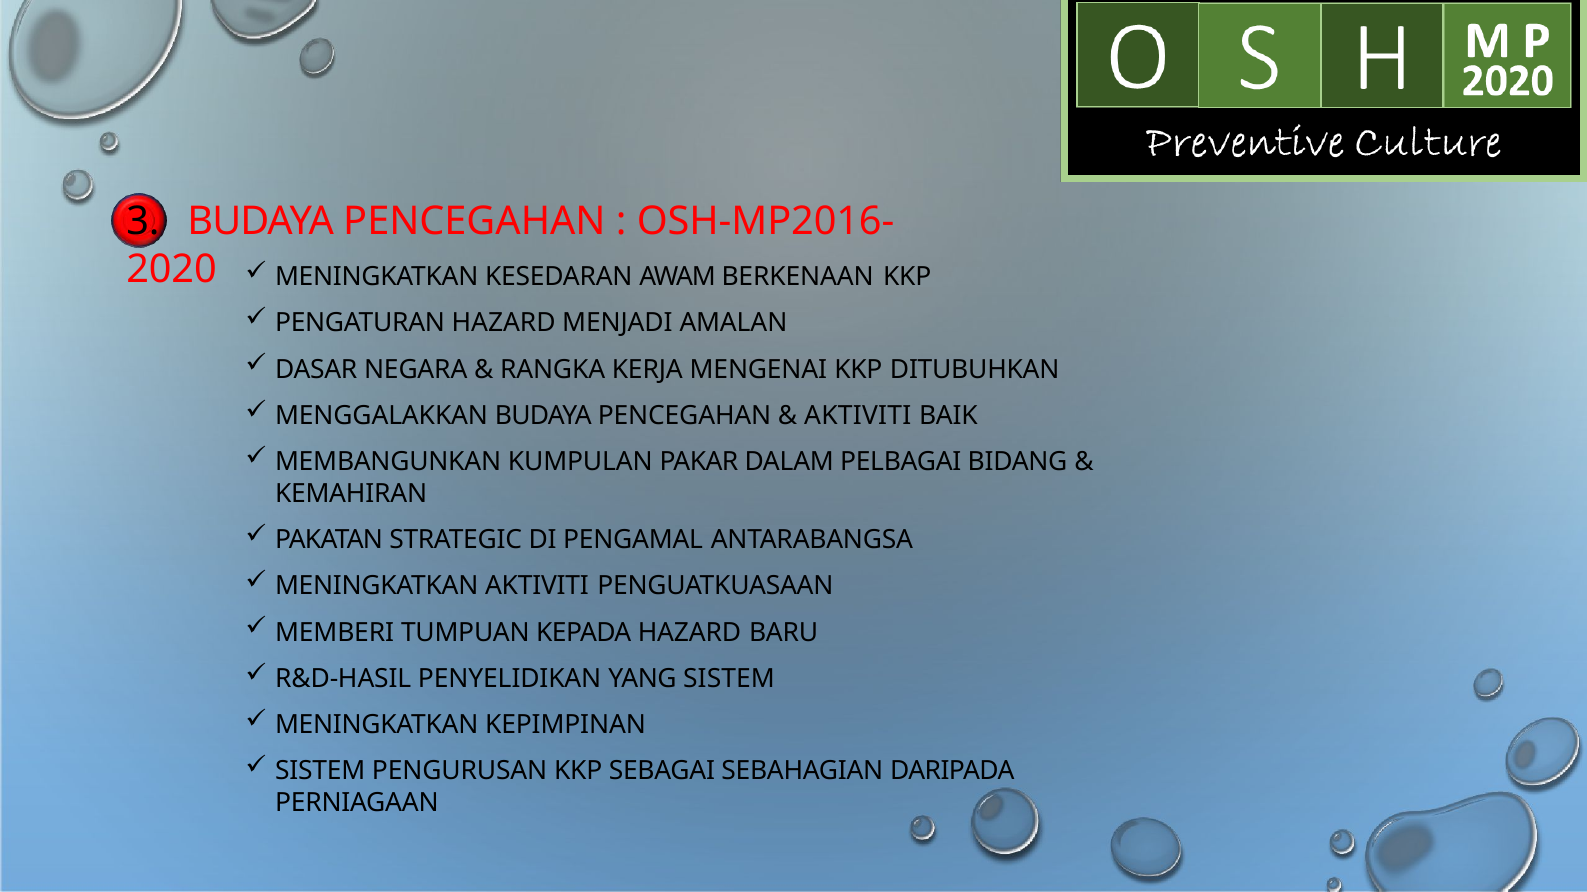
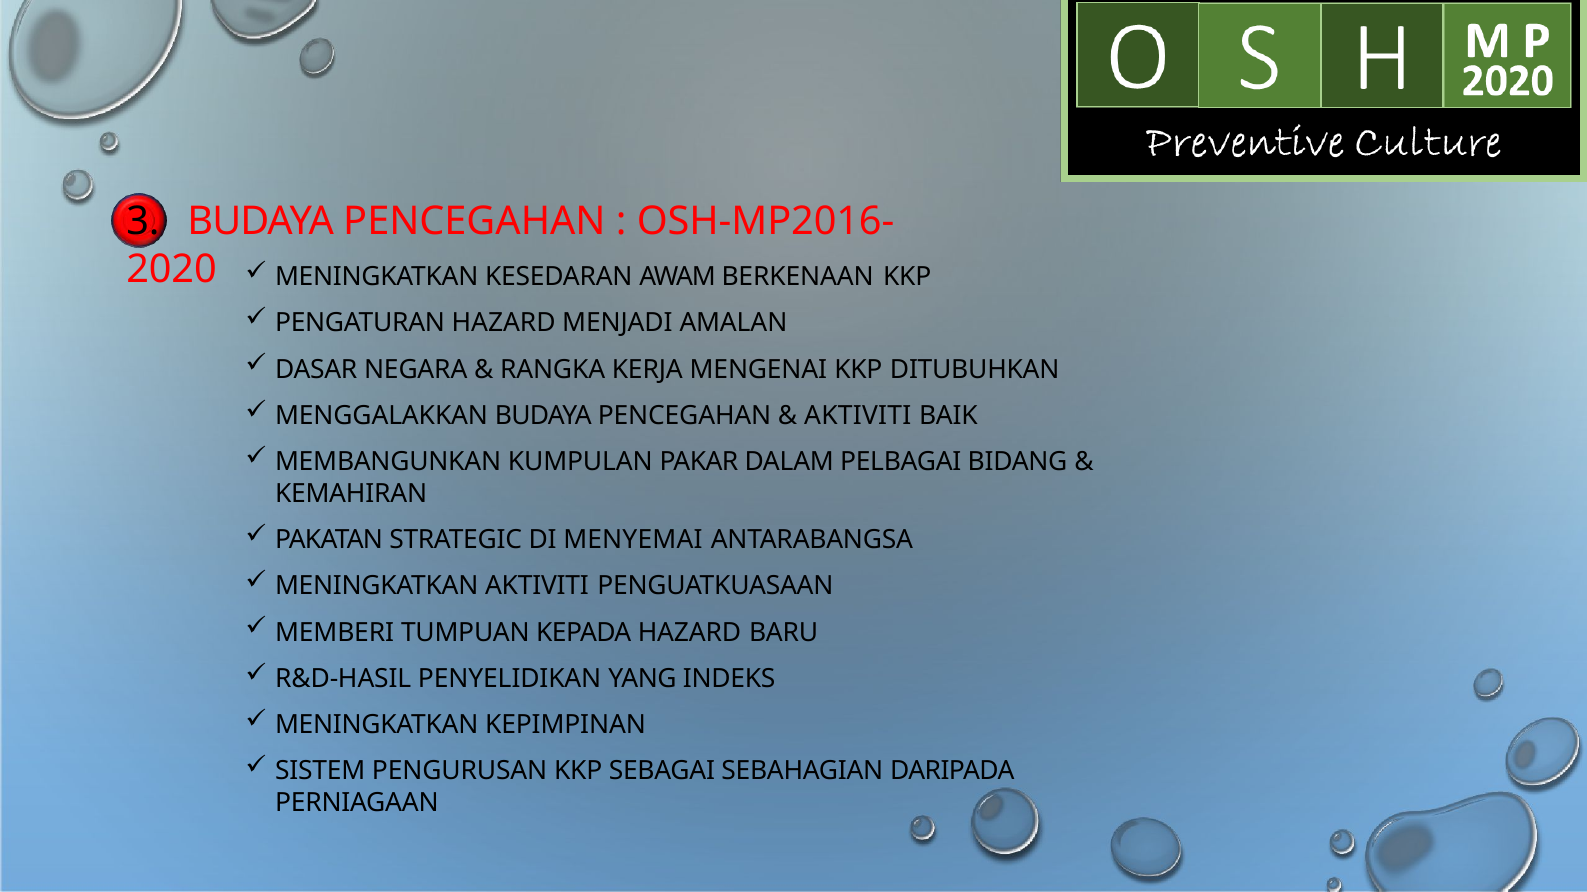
PENGAMAL: PENGAMAL -> MENYEMAI
YANG SISTEM: SISTEM -> INDEKS
